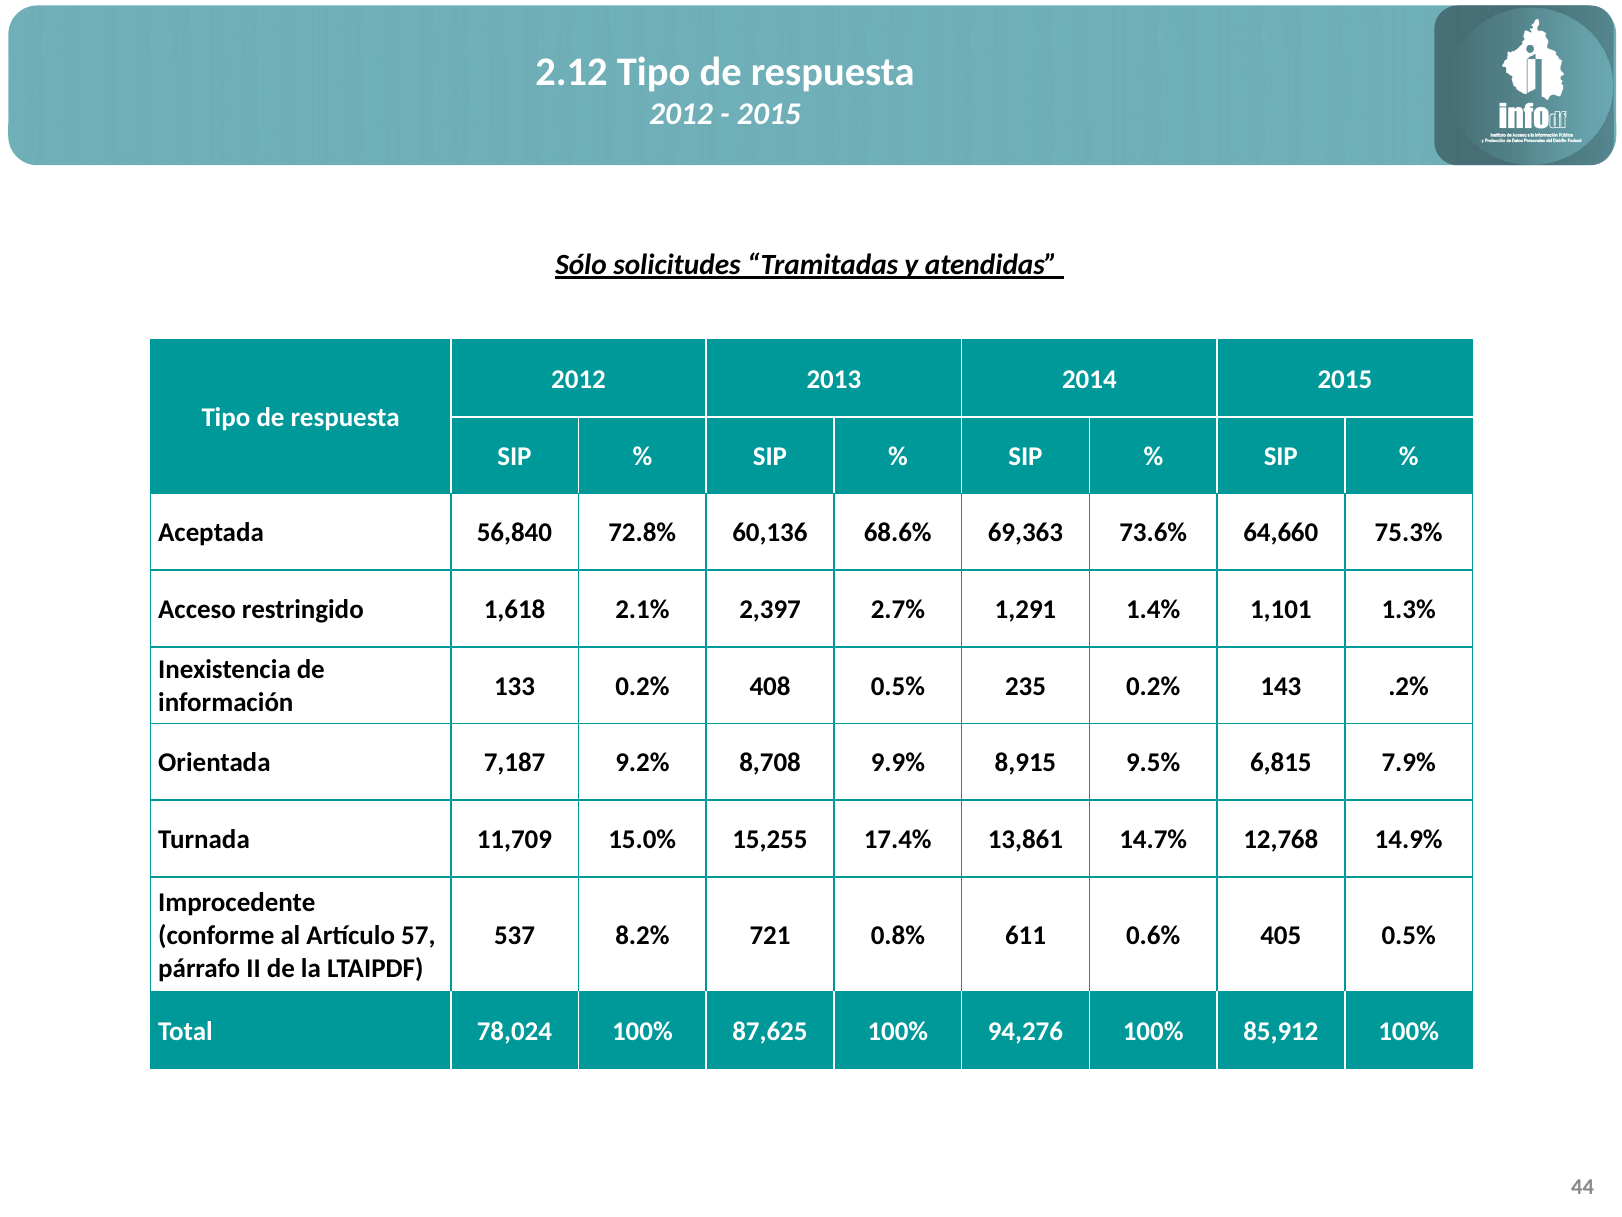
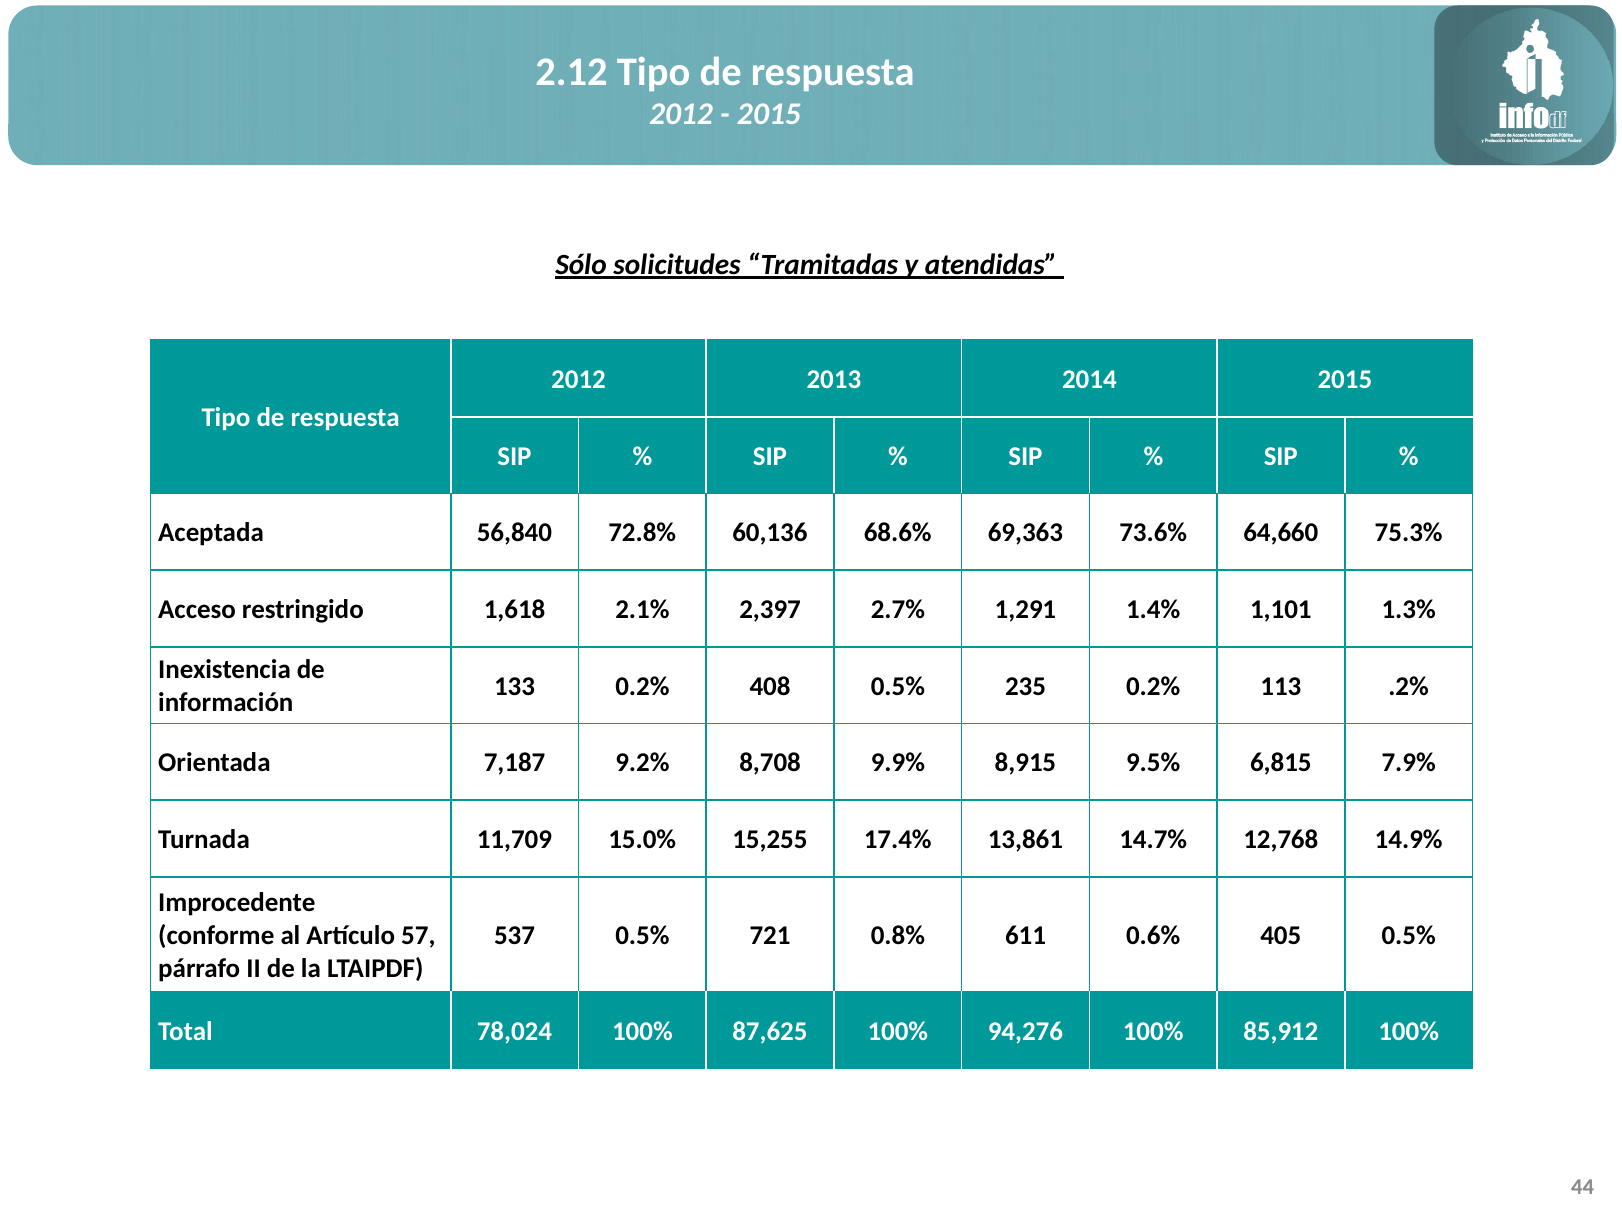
143: 143 -> 113
537 8.2%: 8.2% -> 0.5%
